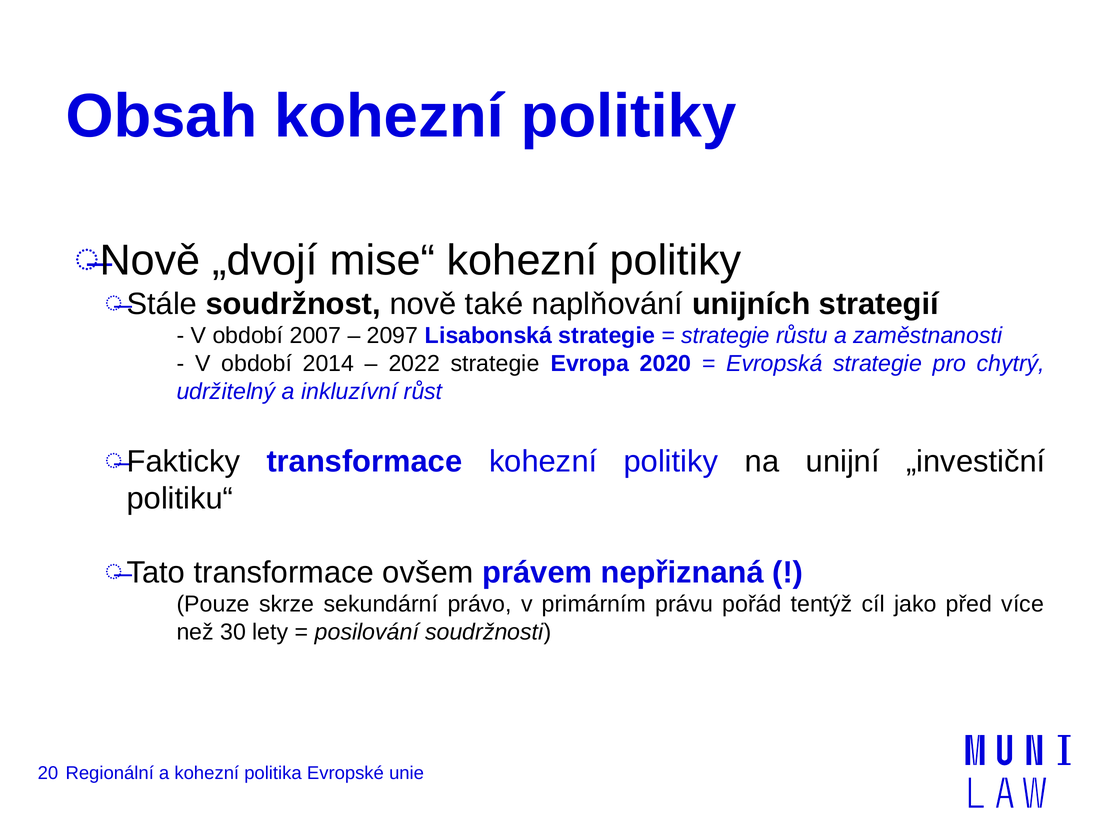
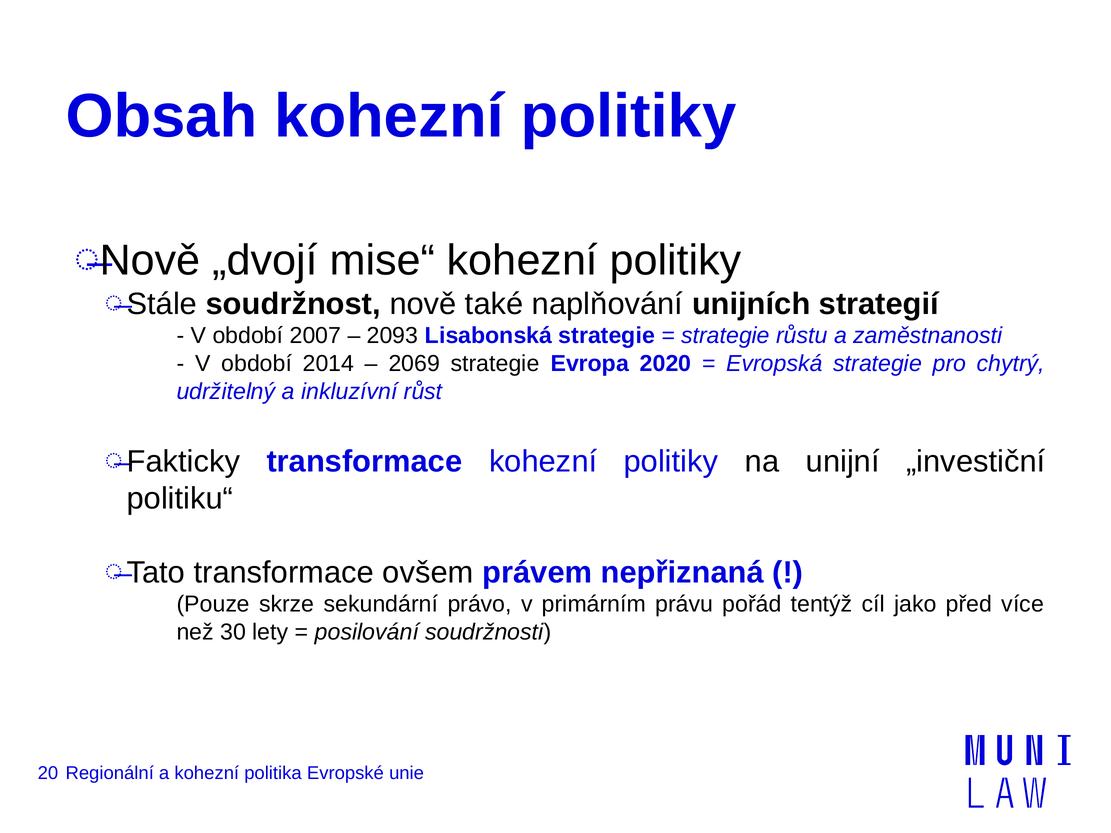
2097: 2097 -> 2093
2022: 2022 -> 2069
